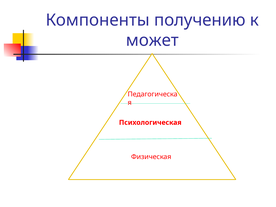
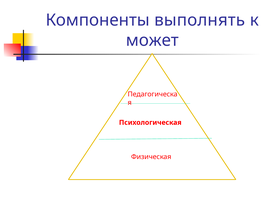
получению: получению -> выполнять
